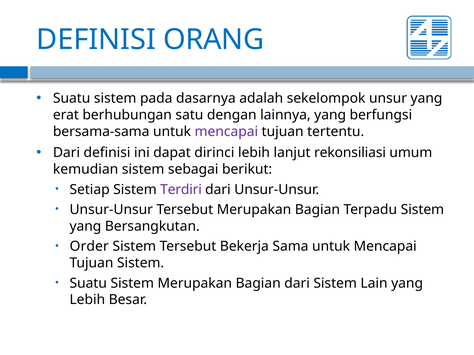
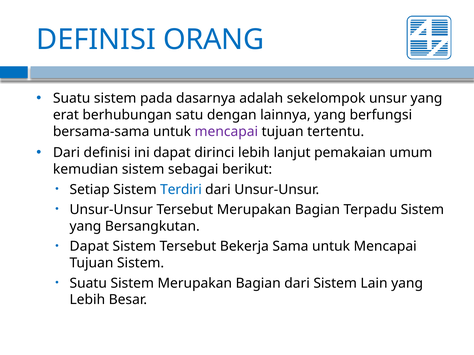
rekonsiliasi: rekonsiliasi -> pemakaian
Terdiri colour: purple -> blue
Order at (89, 247): Order -> Dapat
